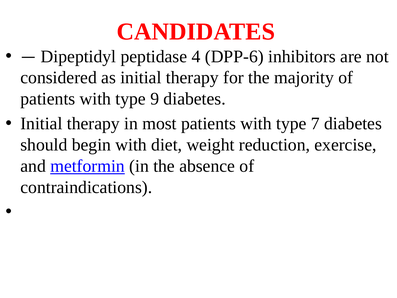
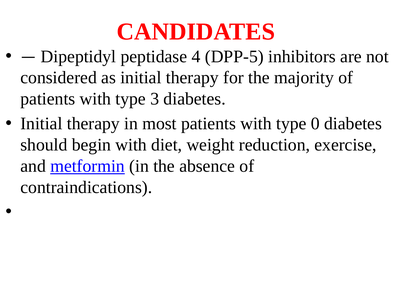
DPP-6: DPP-6 -> DPP-5
9: 9 -> 3
7: 7 -> 0
